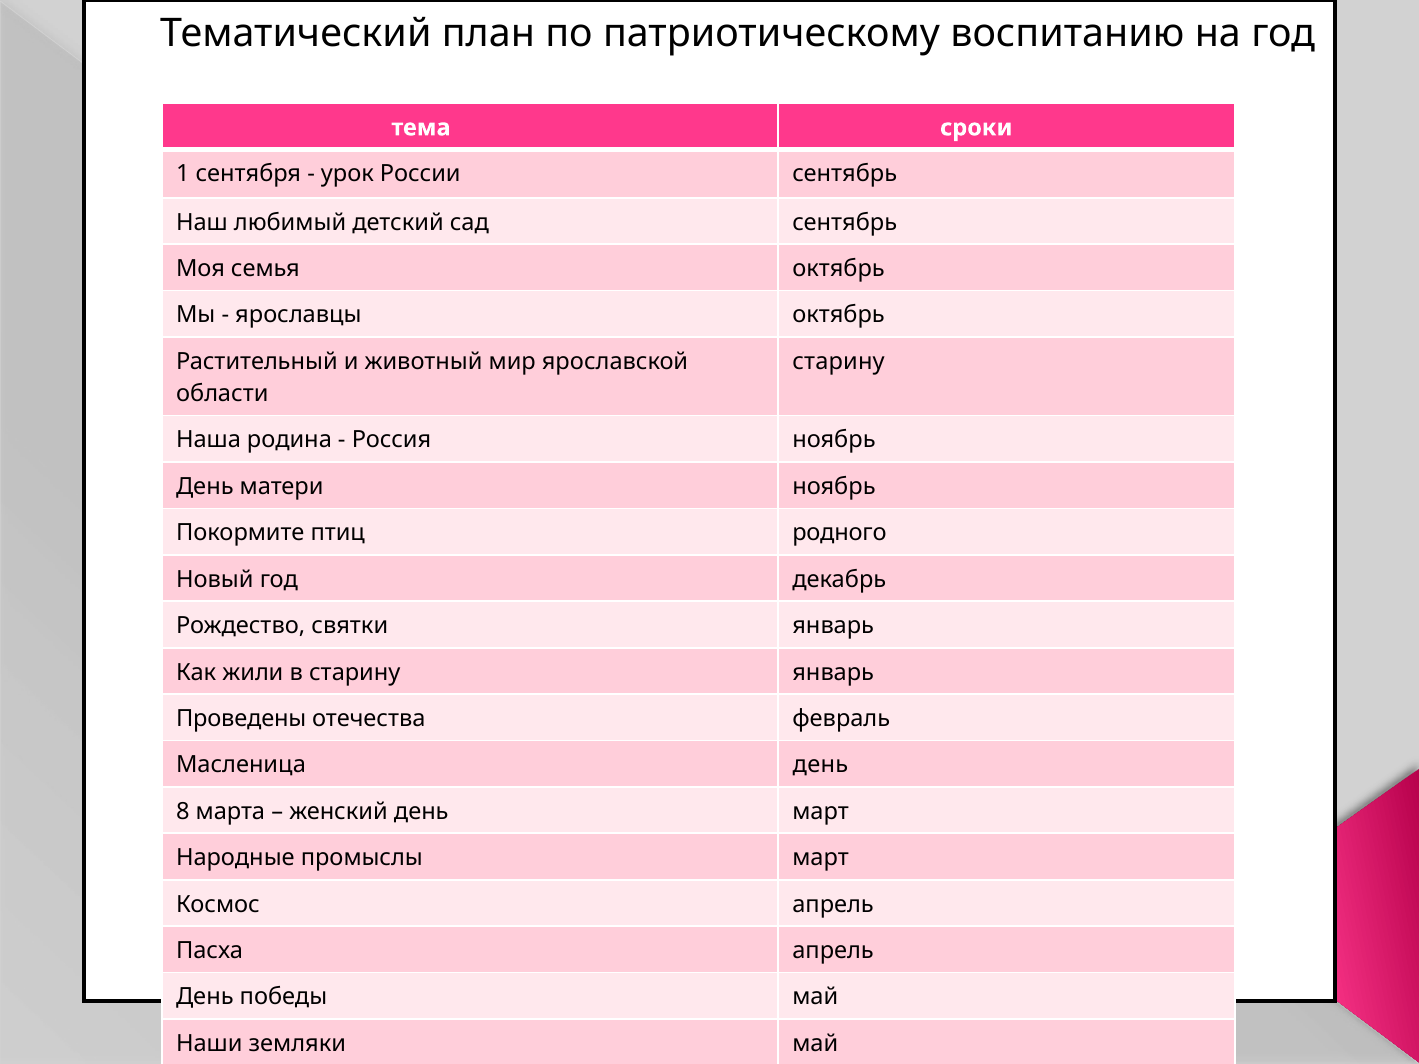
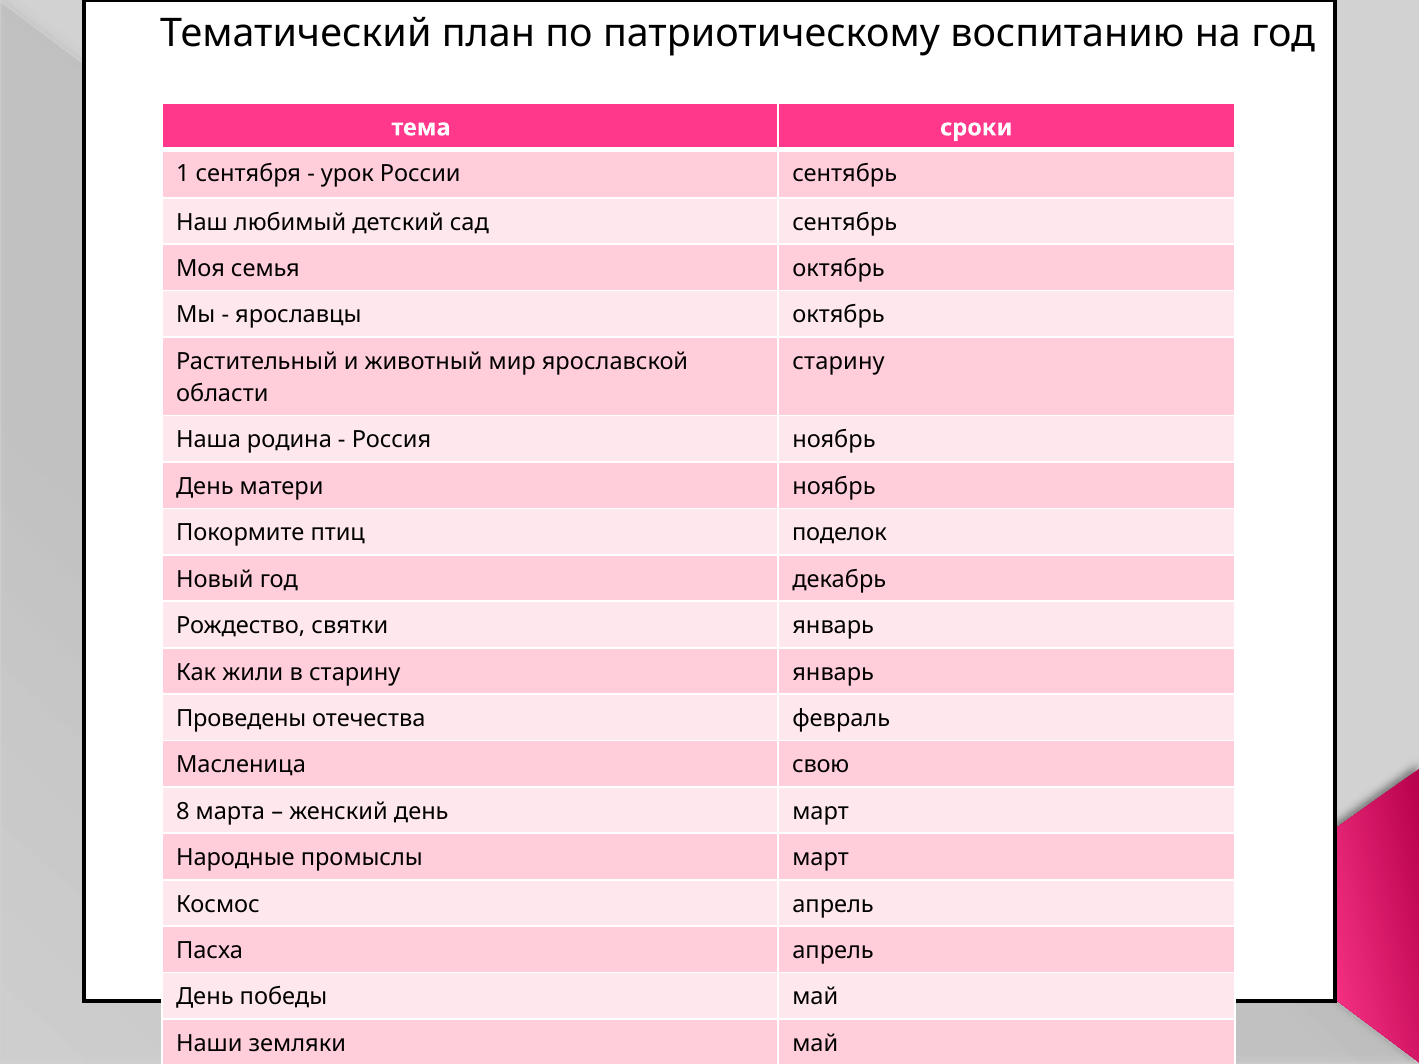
родного: родного -> поделок
Масленица день: день -> свою
